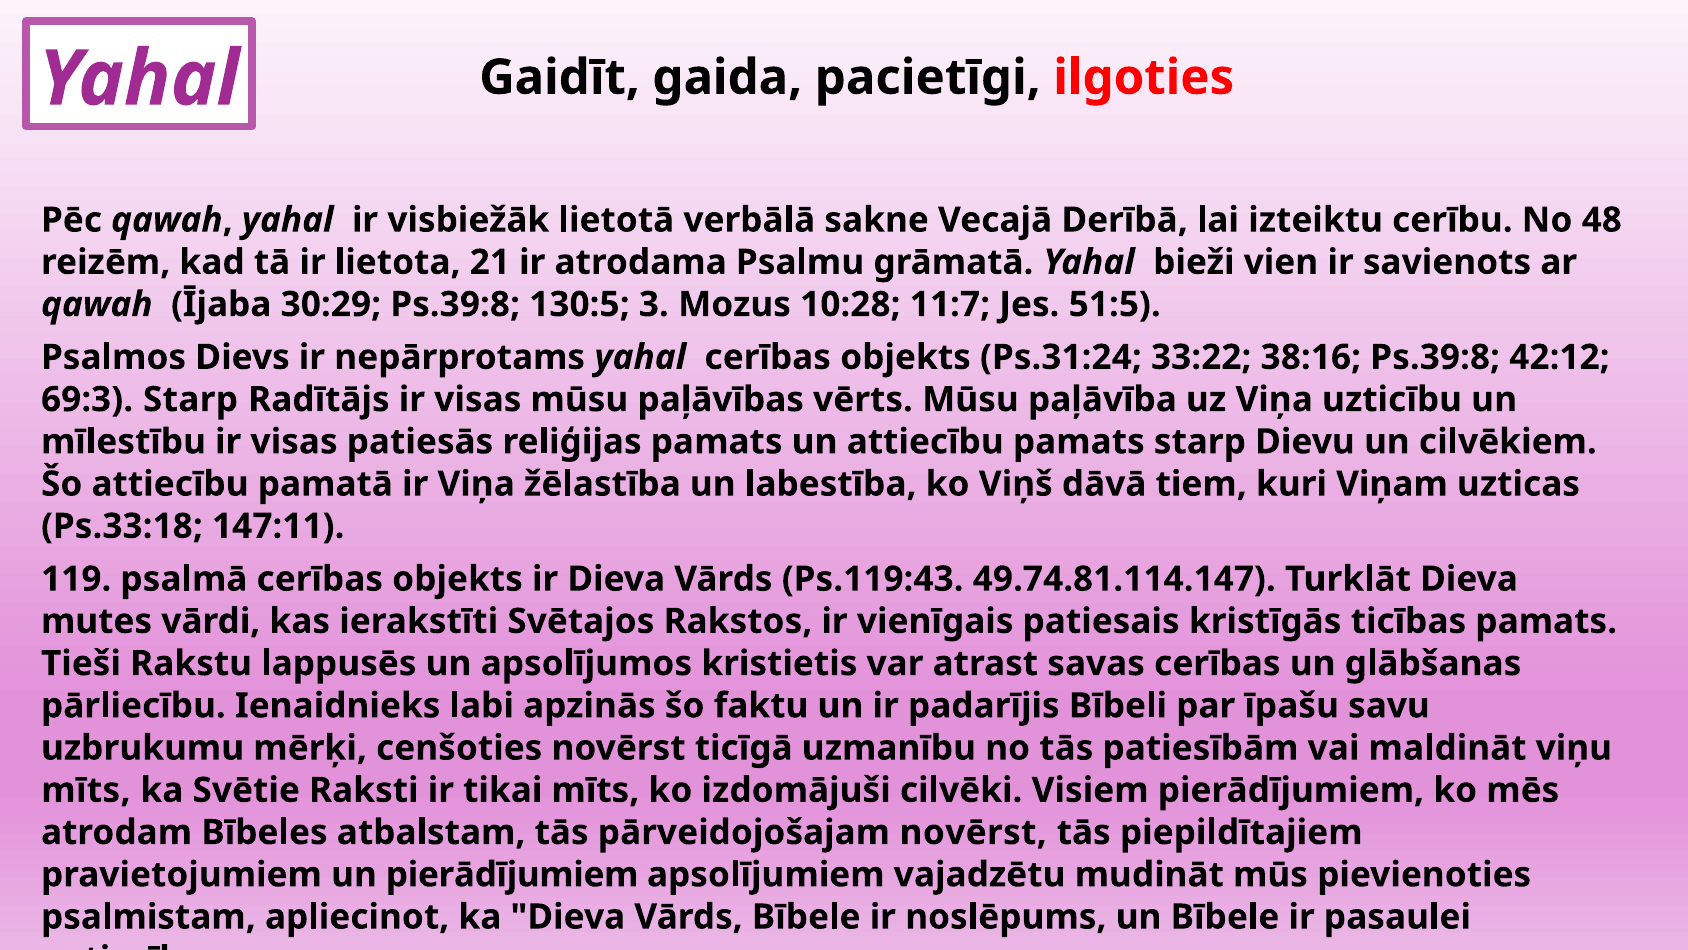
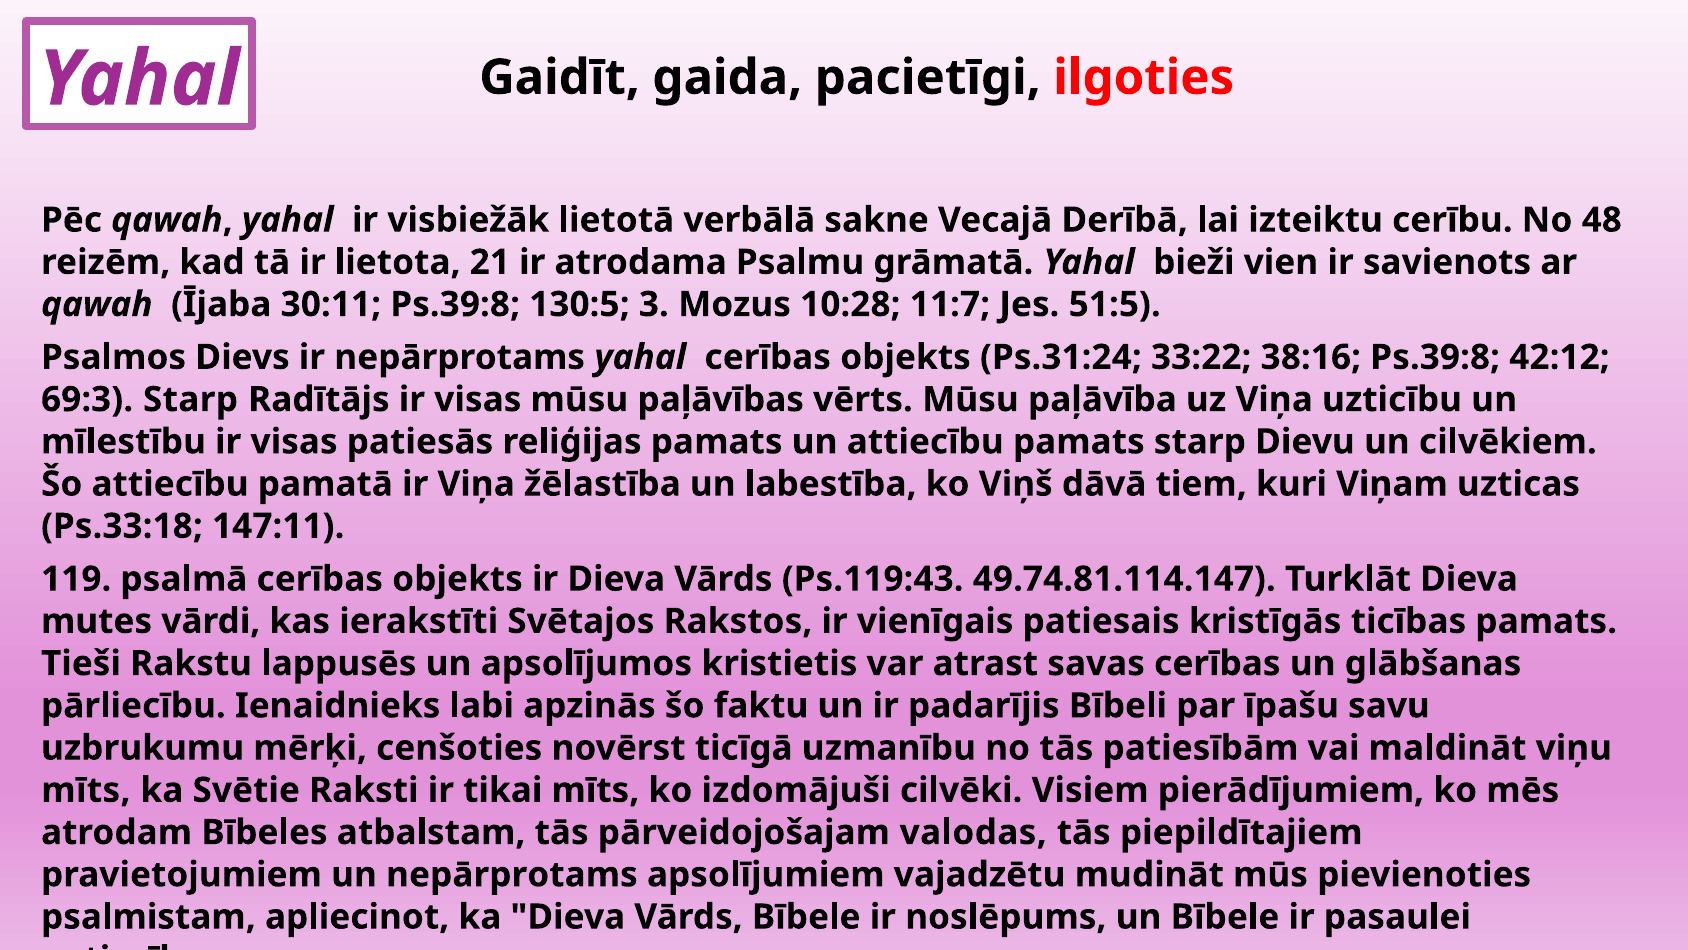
30:29: 30:29 -> 30:11
pārveidojošajam novērst: novērst -> valodas
un pierādījumiem: pierādījumiem -> nepārprotams
